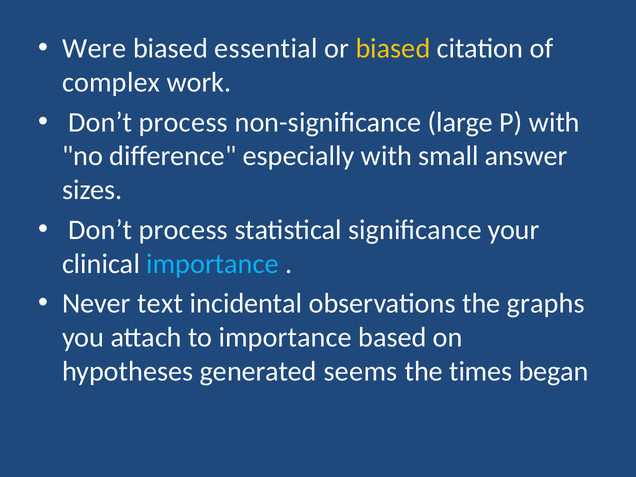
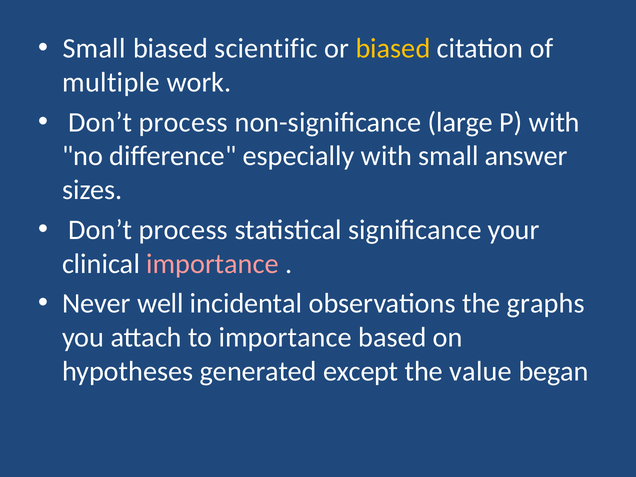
Were at (94, 49): Were -> Small
essential: essential -> scientific
complex: complex -> multiple
importance at (213, 264) colour: light blue -> pink
text: text -> well
seems: seems -> except
times: times -> value
